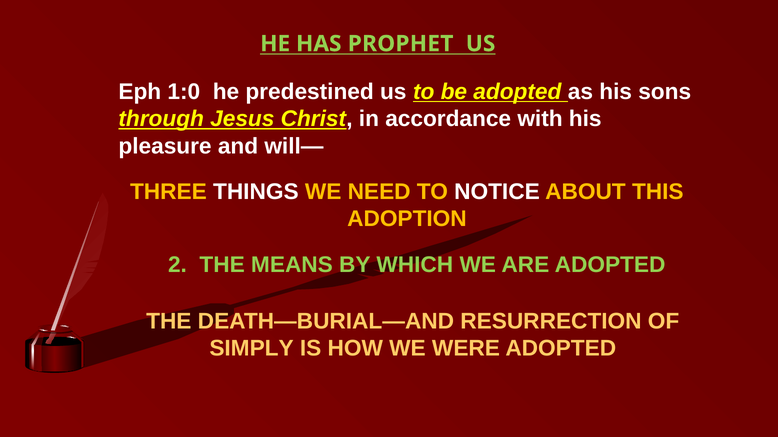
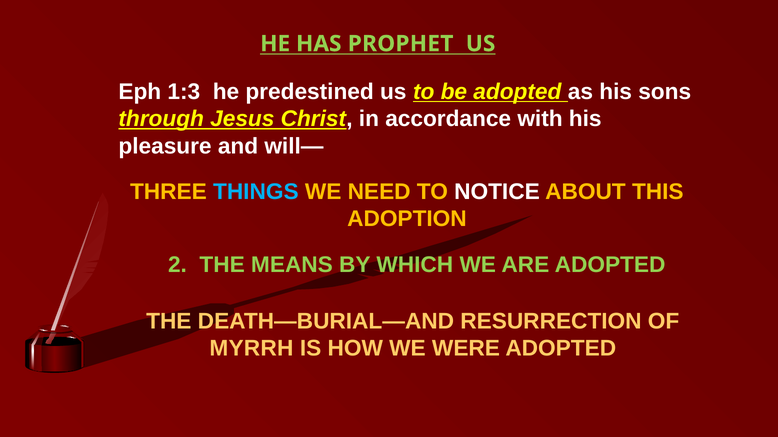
1:0: 1:0 -> 1:3
THINGS colour: white -> light blue
SIMPLY: SIMPLY -> MYRRH
